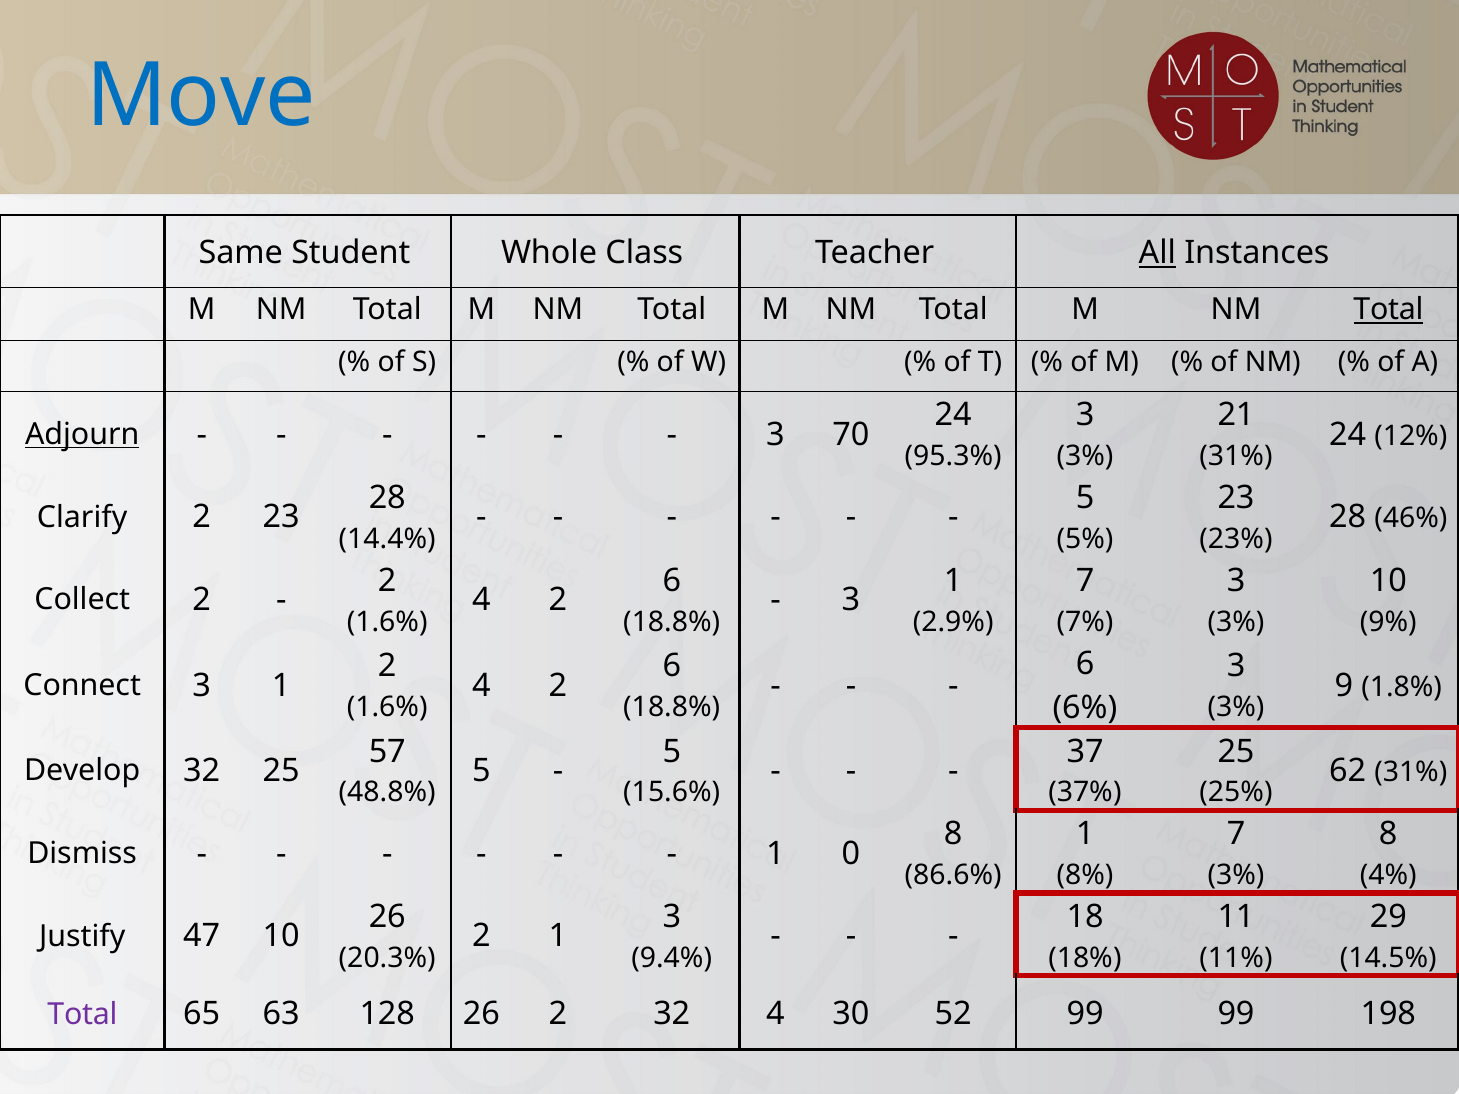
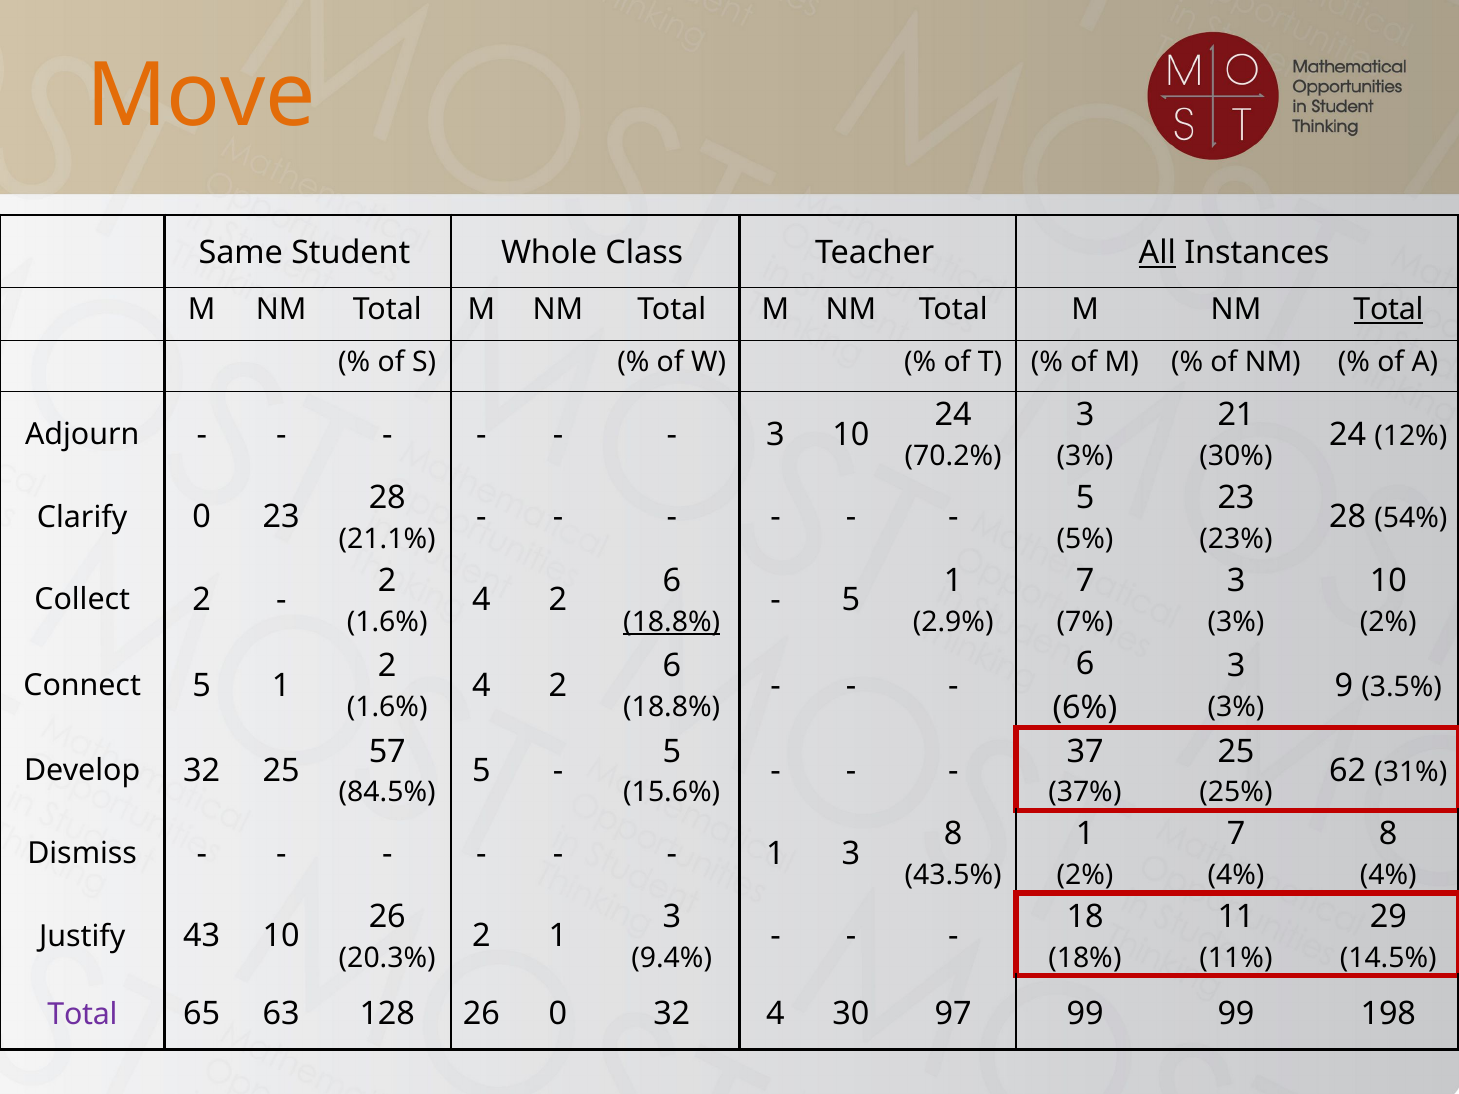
Move colour: blue -> orange
Adjourn underline: present -> none
3 70: 70 -> 10
95.3%: 95.3% -> 70.2%
31% at (1236, 457): 31% -> 30%
46%: 46% -> 54%
Clarify 2: 2 -> 0
14.4%: 14.4% -> 21.1%
3 at (851, 600): 3 -> 5
18.8% at (672, 622) underline: none -> present
9% at (1388, 622): 9% -> 2%
1.8%: 1.8% -> 3.5%
Connect 3: 3 -> 5
48.8%: 48.8% -> 84.5%
0 at (851, 854): 0 -> 3
86.6%: 86.6% -> 43.5%
8% at (1085, 875): 8% -> 2%
3% at (1236, 875): 3% -> 4%
47: 47 -> 43
26 2: 2 -> 0
52: 52 -> 97
